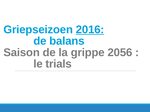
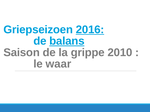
balans underline: none -> present
2056: 2056 -> 2010
trials: trials -> waar
